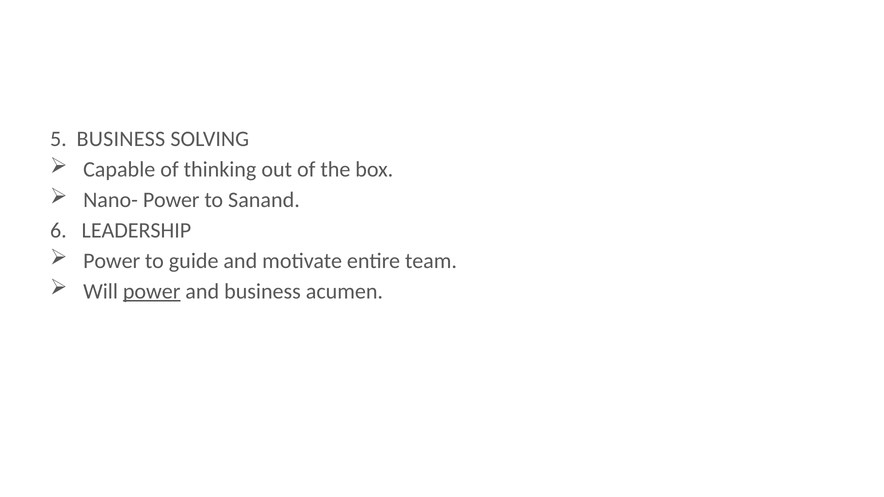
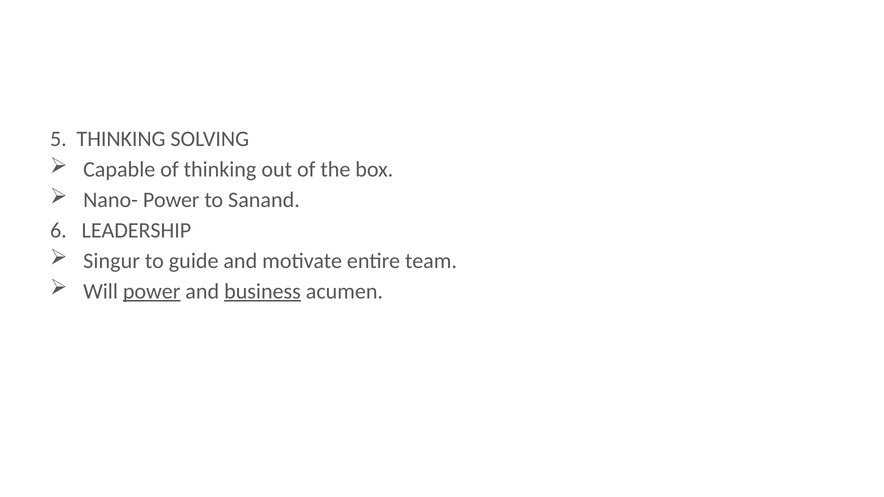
5 BUSINESS: BUSINESS -> THINKING
Power at (112, 261): Power -> Singur
business at (262, 291) underline: none -> present
